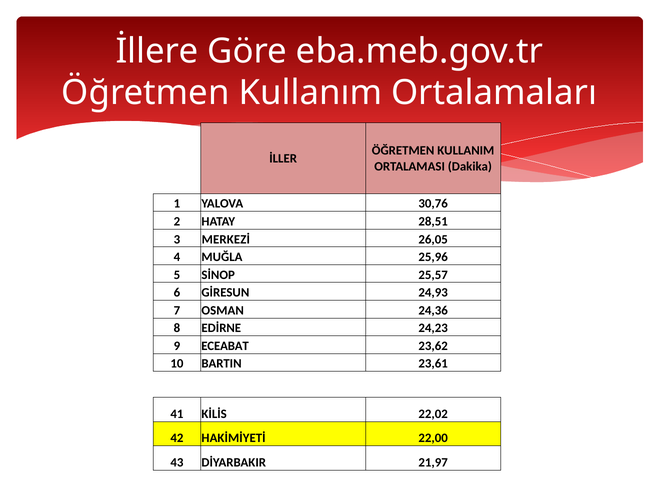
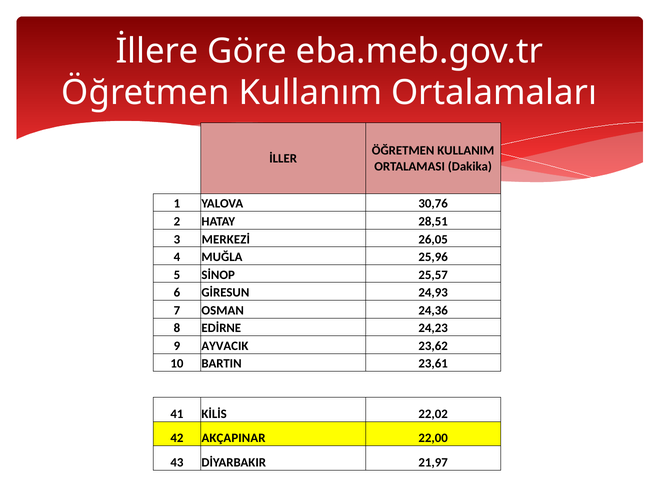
ECEABAT: ECEABAT -> AYVACIK
HAKİMİYETİ: HAKİMİYETİ -> AKÇAPINAR
